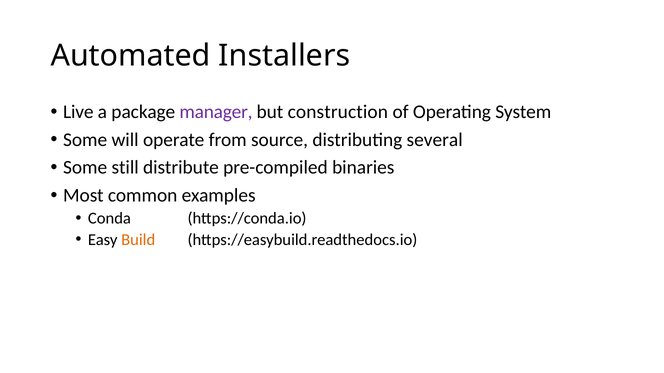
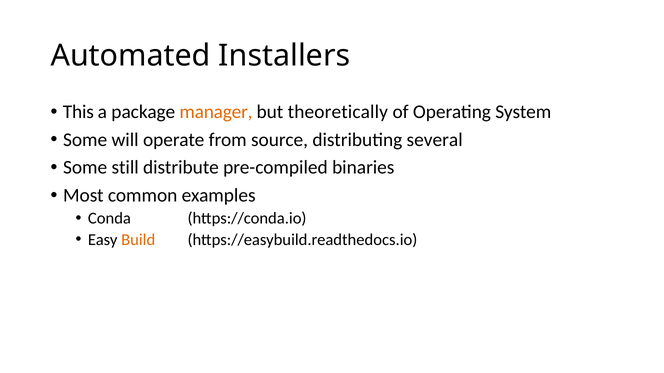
Live: Live -> This
manager colour: purple -> orange
construction: construction -> theoretically
